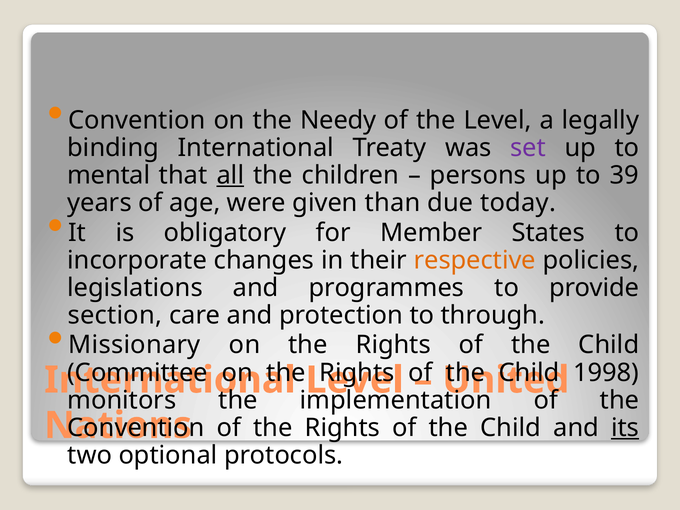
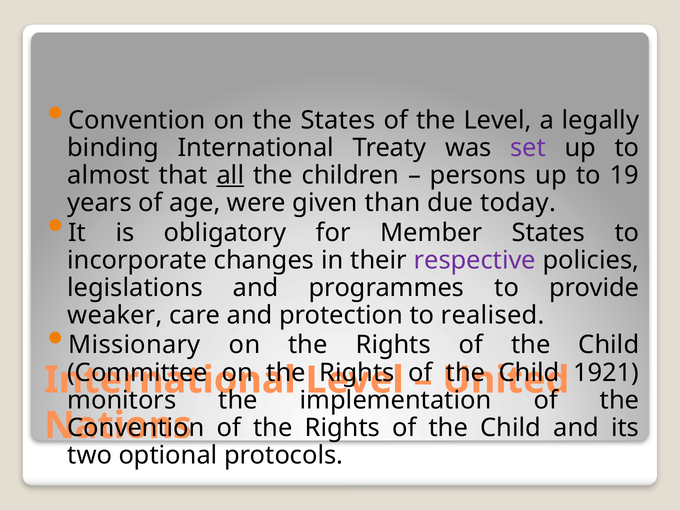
the Needy: Needy -> States
mental: mental -> almost
39: 39 -> 19
respective colour: orange -> purple
section: section -> weaker
through: through -> realised
1998: 1998 -> 1921
its underline: present -> none
